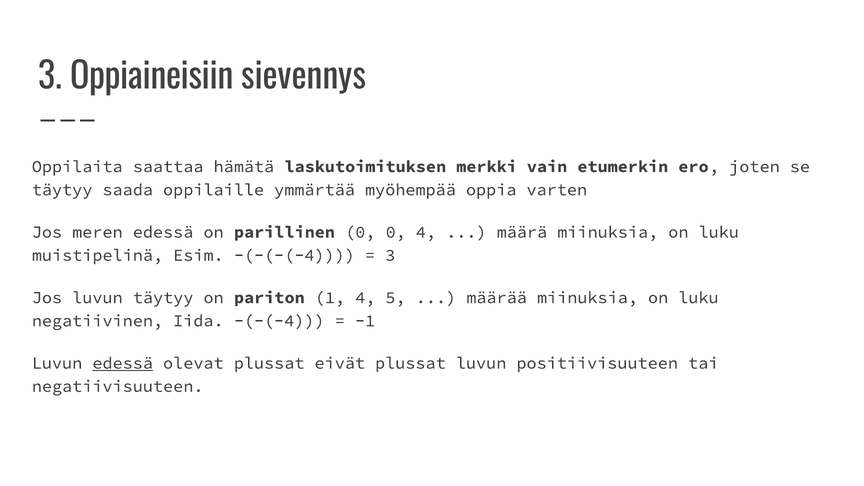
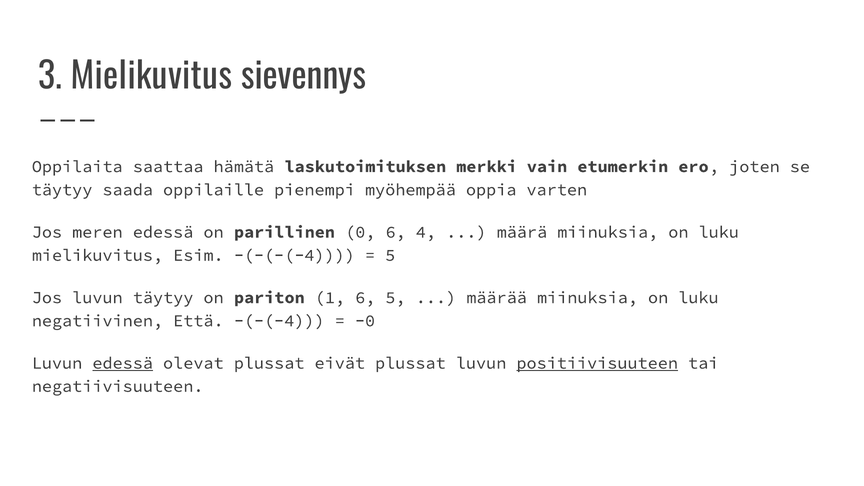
3 Oppiaineisiin: Oppiaineisiin -> Mielikuvitus
ymmärtää: ymmärtää -> pienempi
0 0: 0 -> 6
muistipelinä at (97, 255): muistipelinä -> mielikuvitus
3 at (390, 255): 3 -> 5
1 4: 4 -> 6
Iida: Iida -> Että
-1: -1 -> -0
positiivisuuteen underline: none -> present
